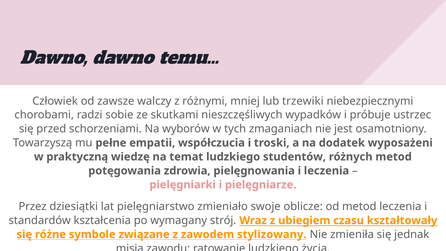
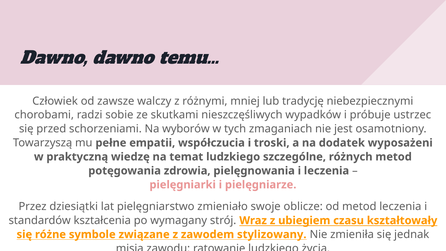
trzewiki: trzewiki -> tradycję
studentów: studentów -> szczególne
